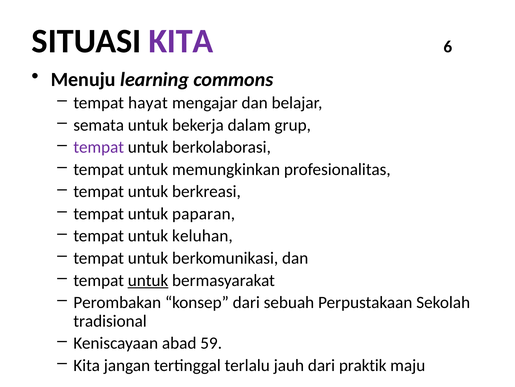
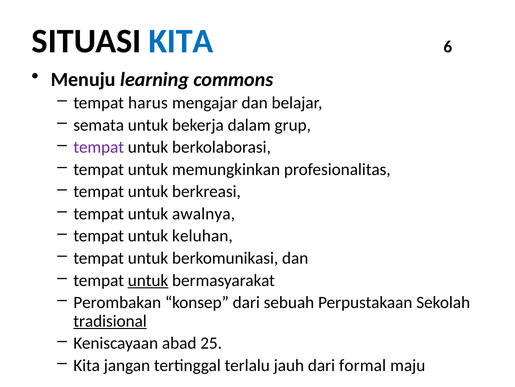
KITA at (181, 41) colour: purple -> blue
hayat: hayat -> harus
paparan: paparan -> awalnya
tradisional underline: none -> present
59: 59 -> 25
praktik: praktik -> formal
